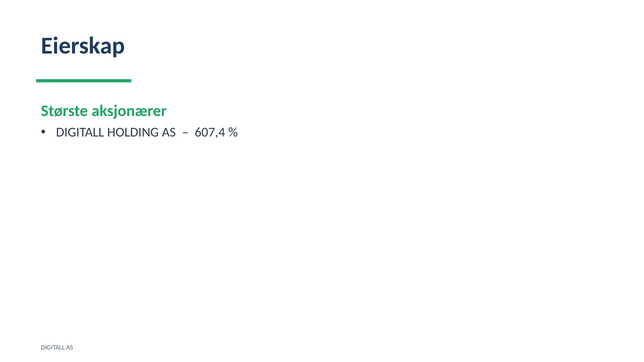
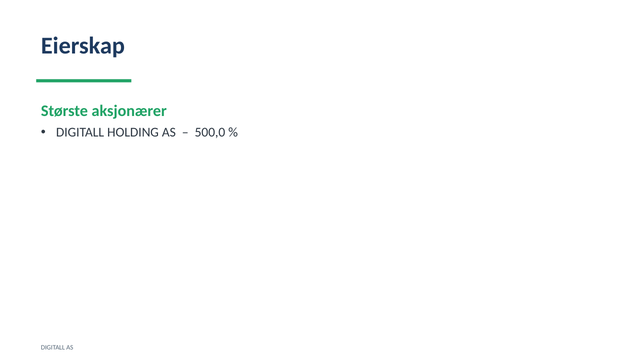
607,4: 607,4 -> 500,0
